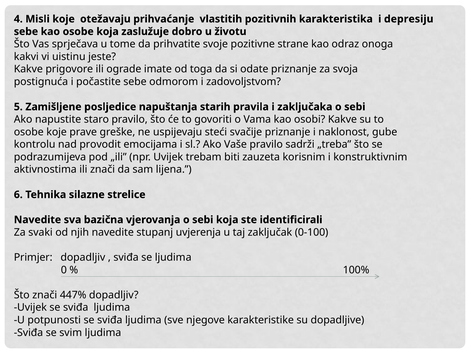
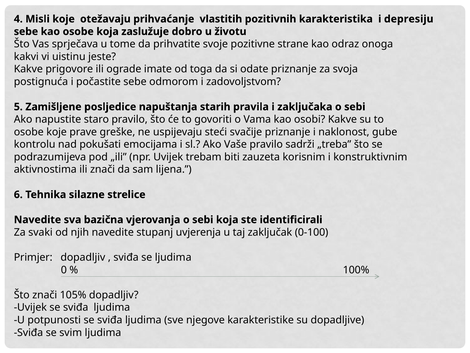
provodit: provodit -> pokušati
447%: 447% -> 105%
